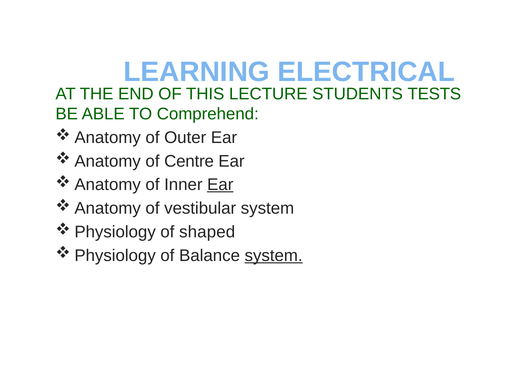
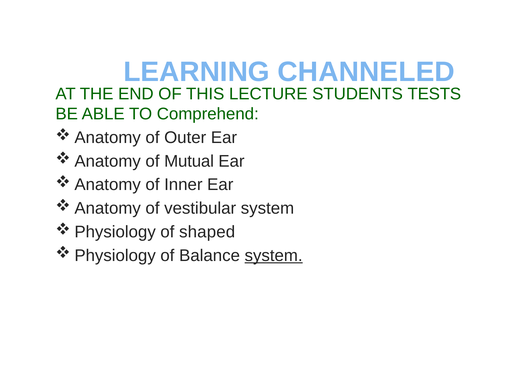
ELECTRICAL: ELECTRICAL -> CHANNELED
Centre: Centre -> Mutual
Ear at (220, 185) underline: present -> none
